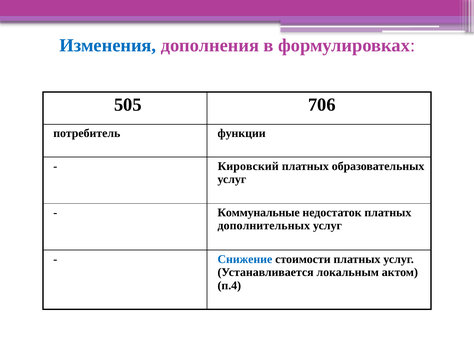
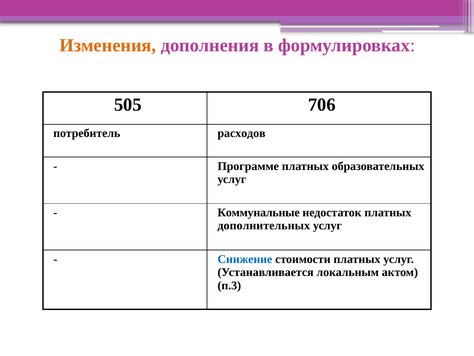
Изменения colour: blue -> orange
функции: функции -> расходов
Кировский: Кировский -> Программе
п.4: п.4 -> п.3
